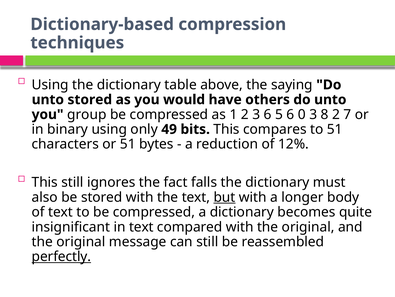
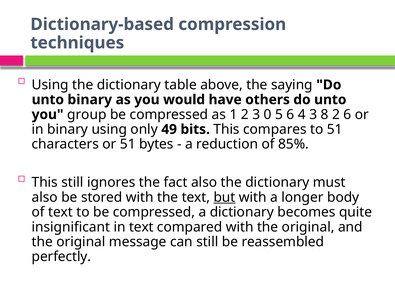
unto stored: stored -> binary
3 6: 6 -> 0
0: 0 -> 4
2 7: 7 -> 6
12%: 12% -> 85%
fact falls: falls -> also
perfectly underline: present -> none
